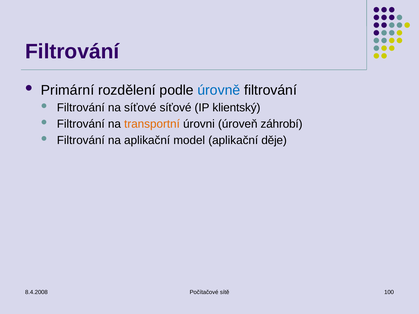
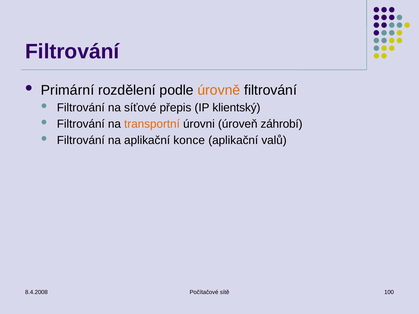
úrovně colour: blue -> orange
síťové síťové: síťové -> přepis
model: model -> konce
děje: děje -> valů
